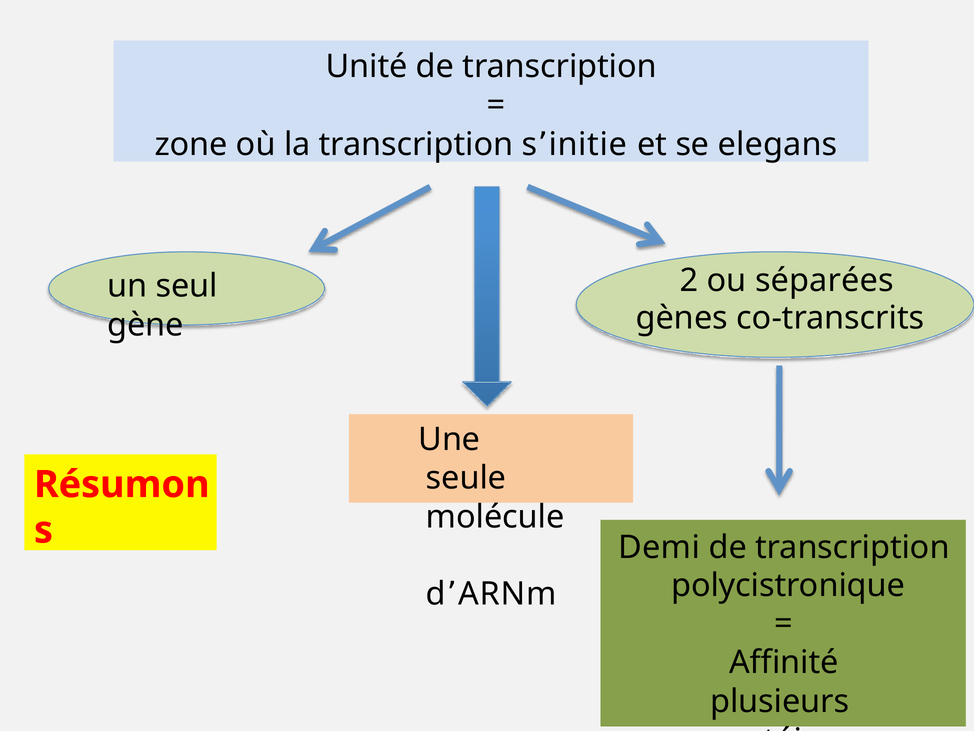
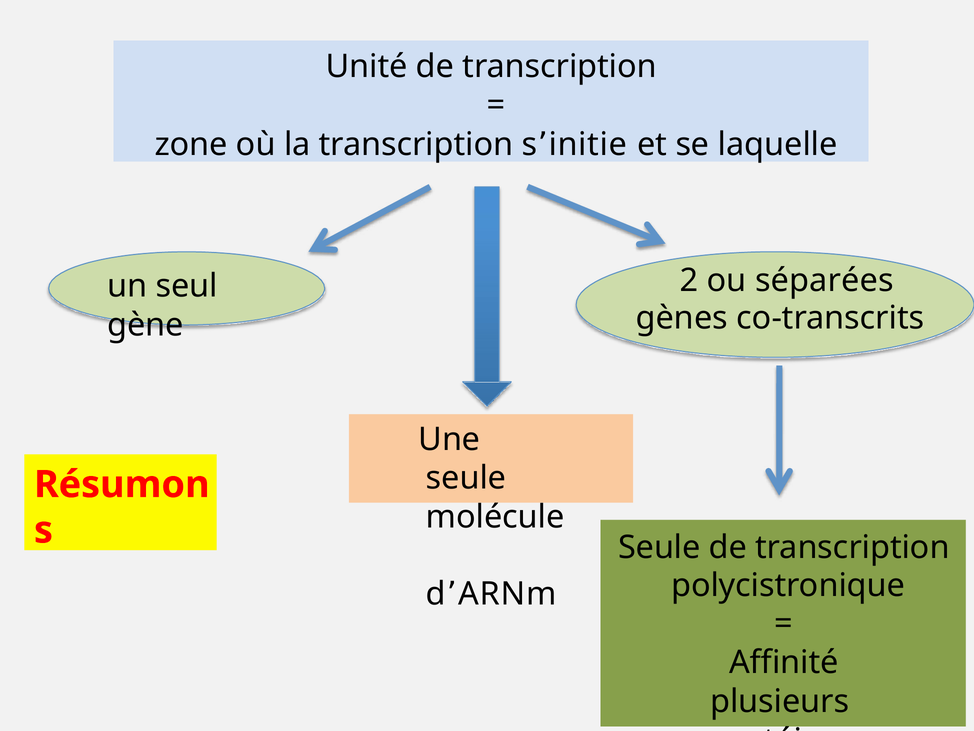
elegans: elegans -> laquelle
Demi at (659, 547): Demi -> Seule
